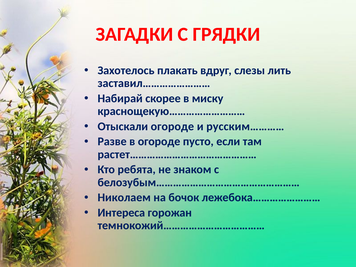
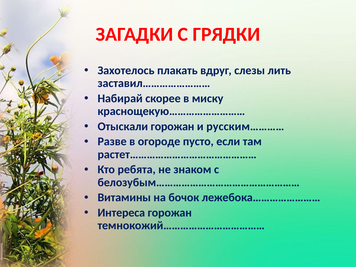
Отыскали огороде: огороде -> горожан
Николаем: Николаем -> Витамины
